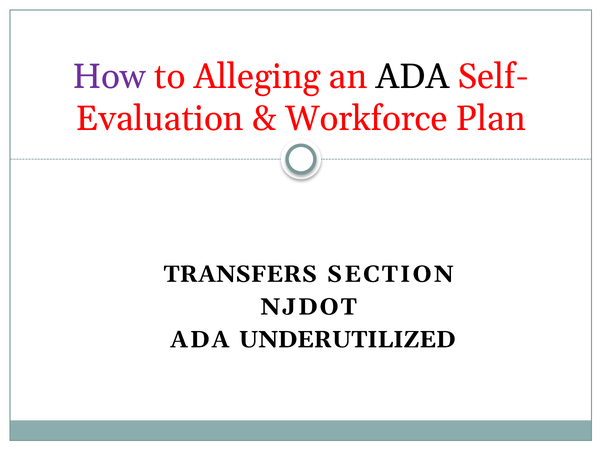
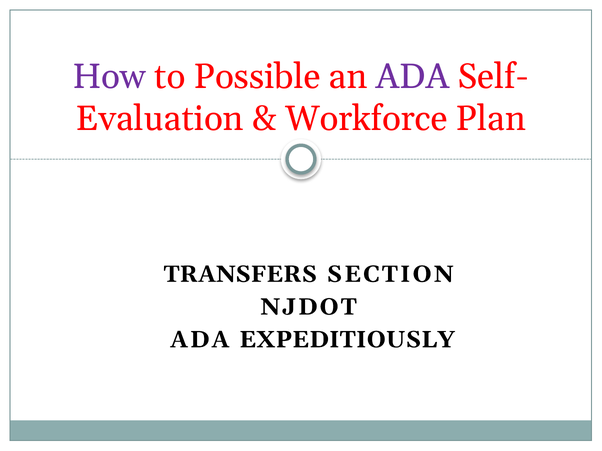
Alleging: Alleging -> Possible
ADA at (413, 77) colour: black -> purple
UNDERUTILIZED: UNDERUTILIZED -> EXPEDITIOUSLY
